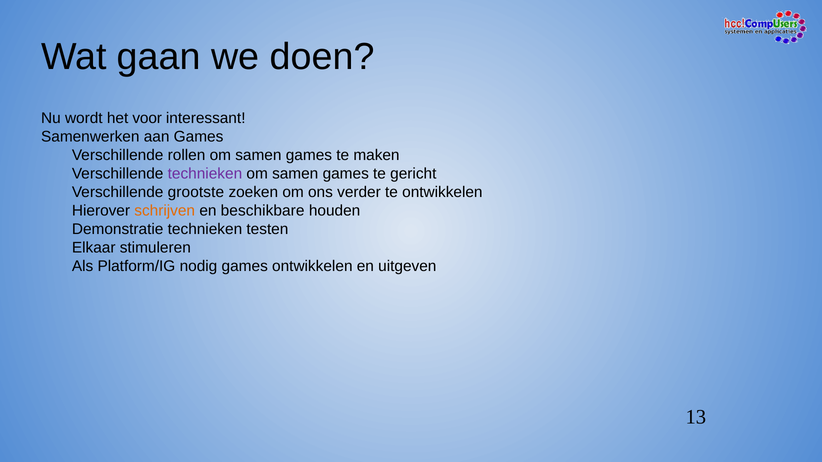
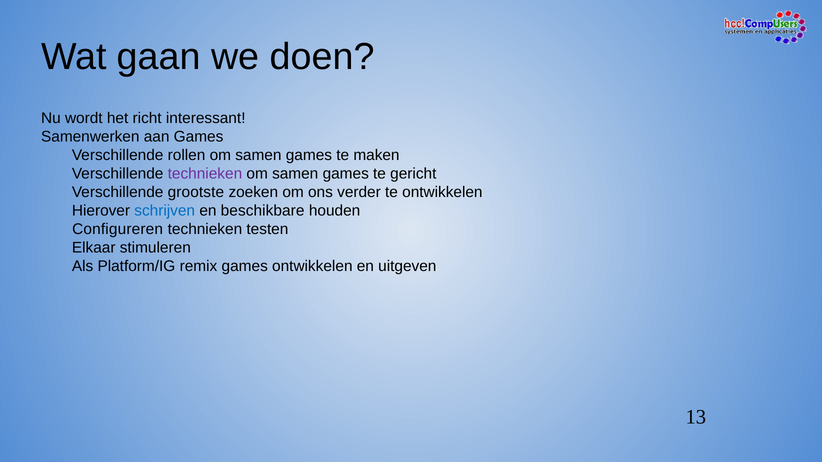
voor: voor -> richt
schrijven colour: orange -> blue
Demonstratie: Demonstratie -> Configureren
nodig: nodig -> remix
